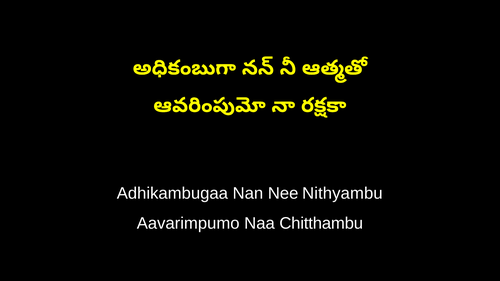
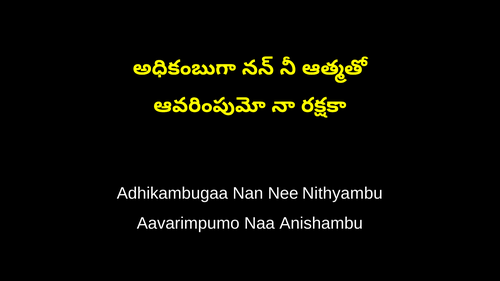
Chitthambu: Chitthambu -> Anishambu
